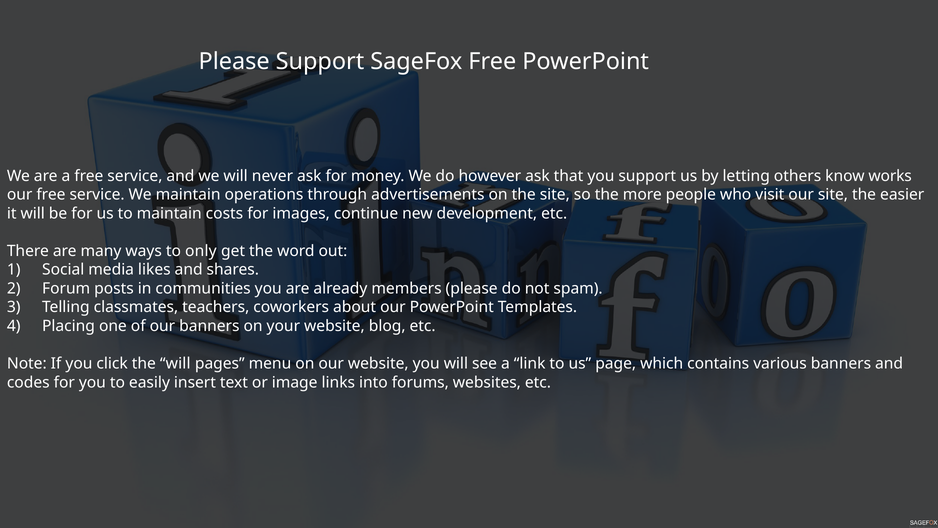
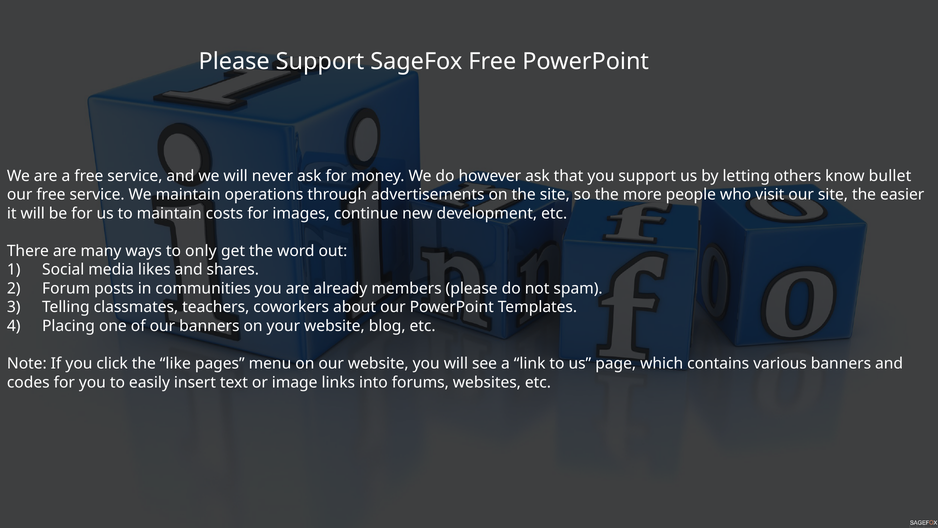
works: works -> bullet
the will: will -> like
